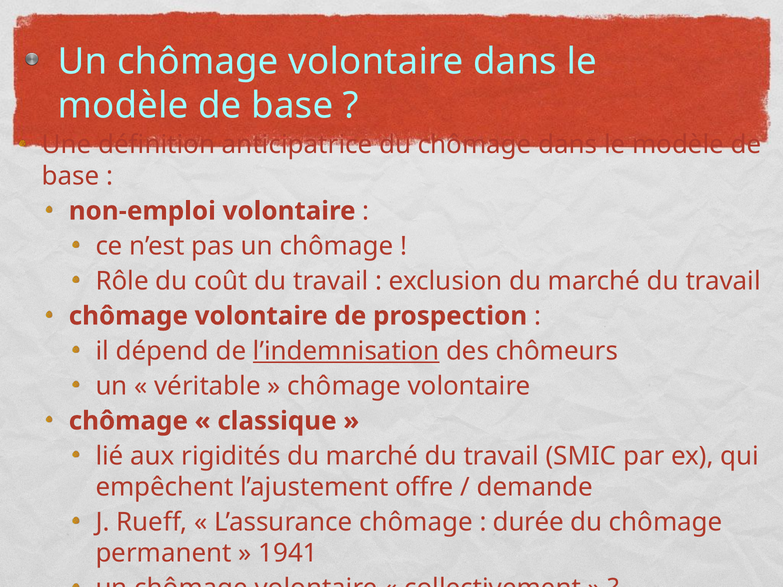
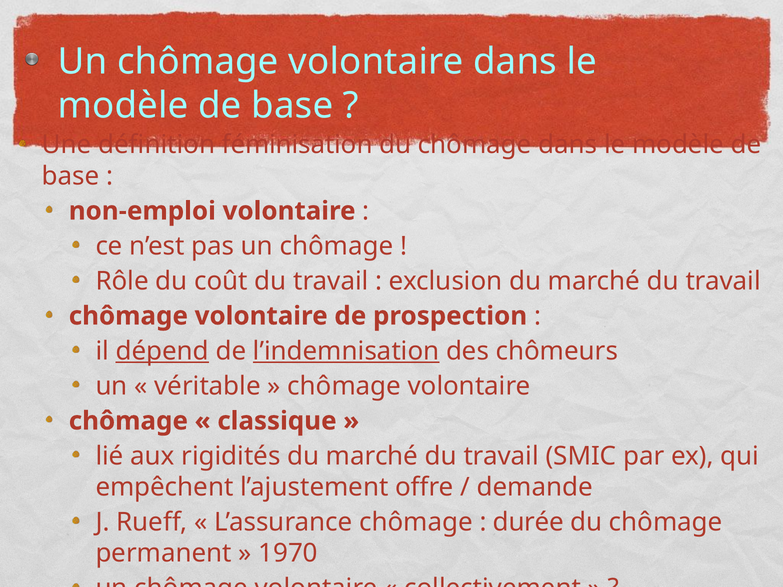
anticipatrice: anticipatrice -> féminisation
dépend underline: none -> present
1941: 1941 -> 1970
